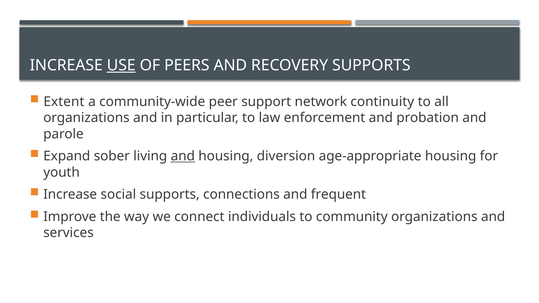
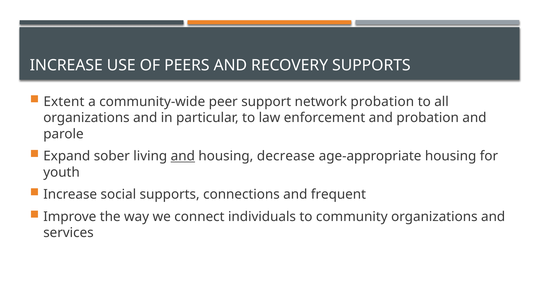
USE underline: present -> none
network continuity: continuity -> probation
diversion: diversion -> decrease
